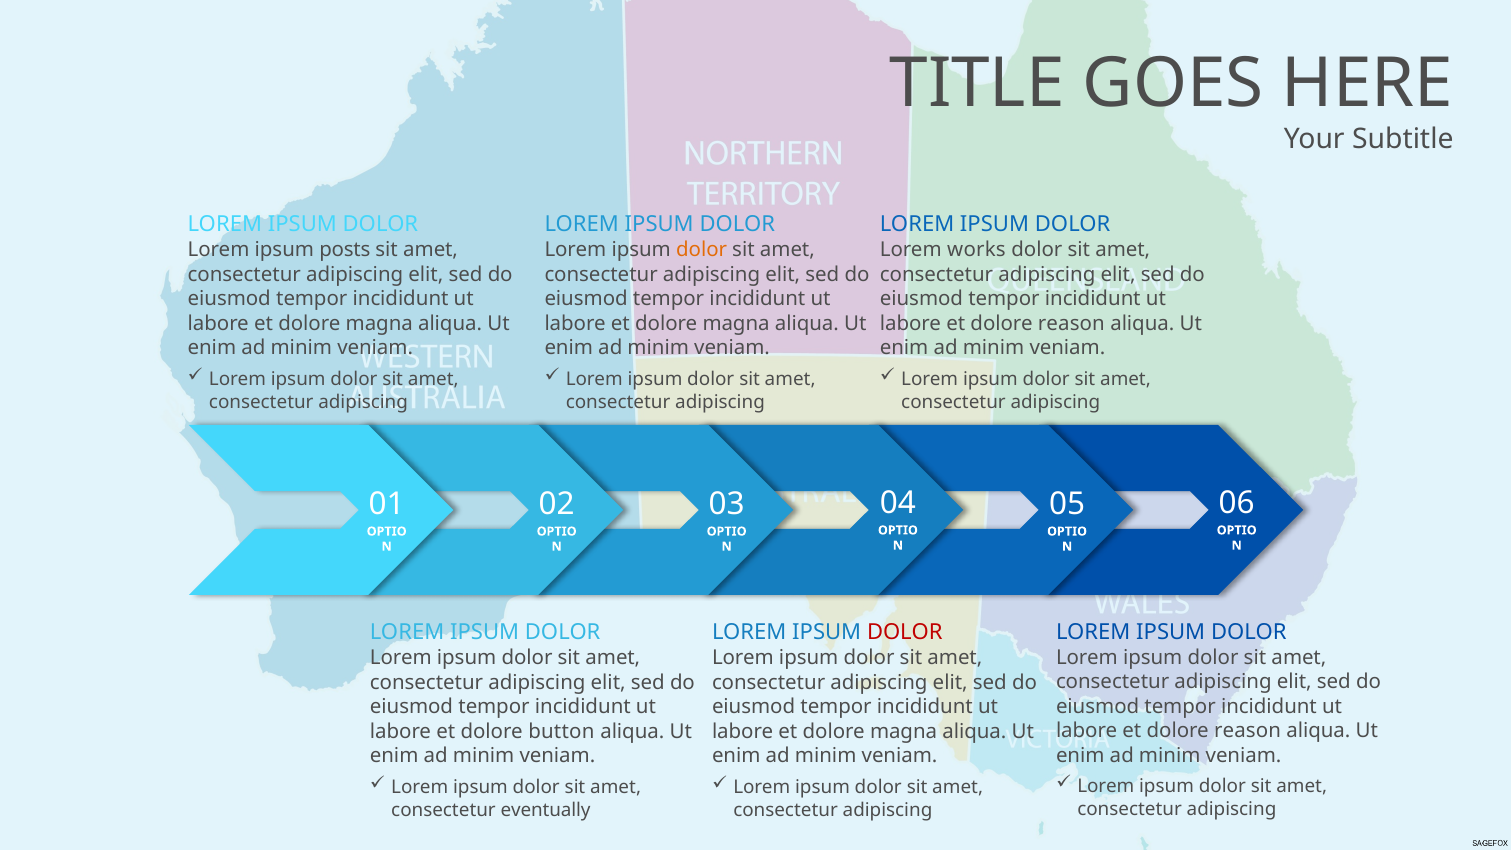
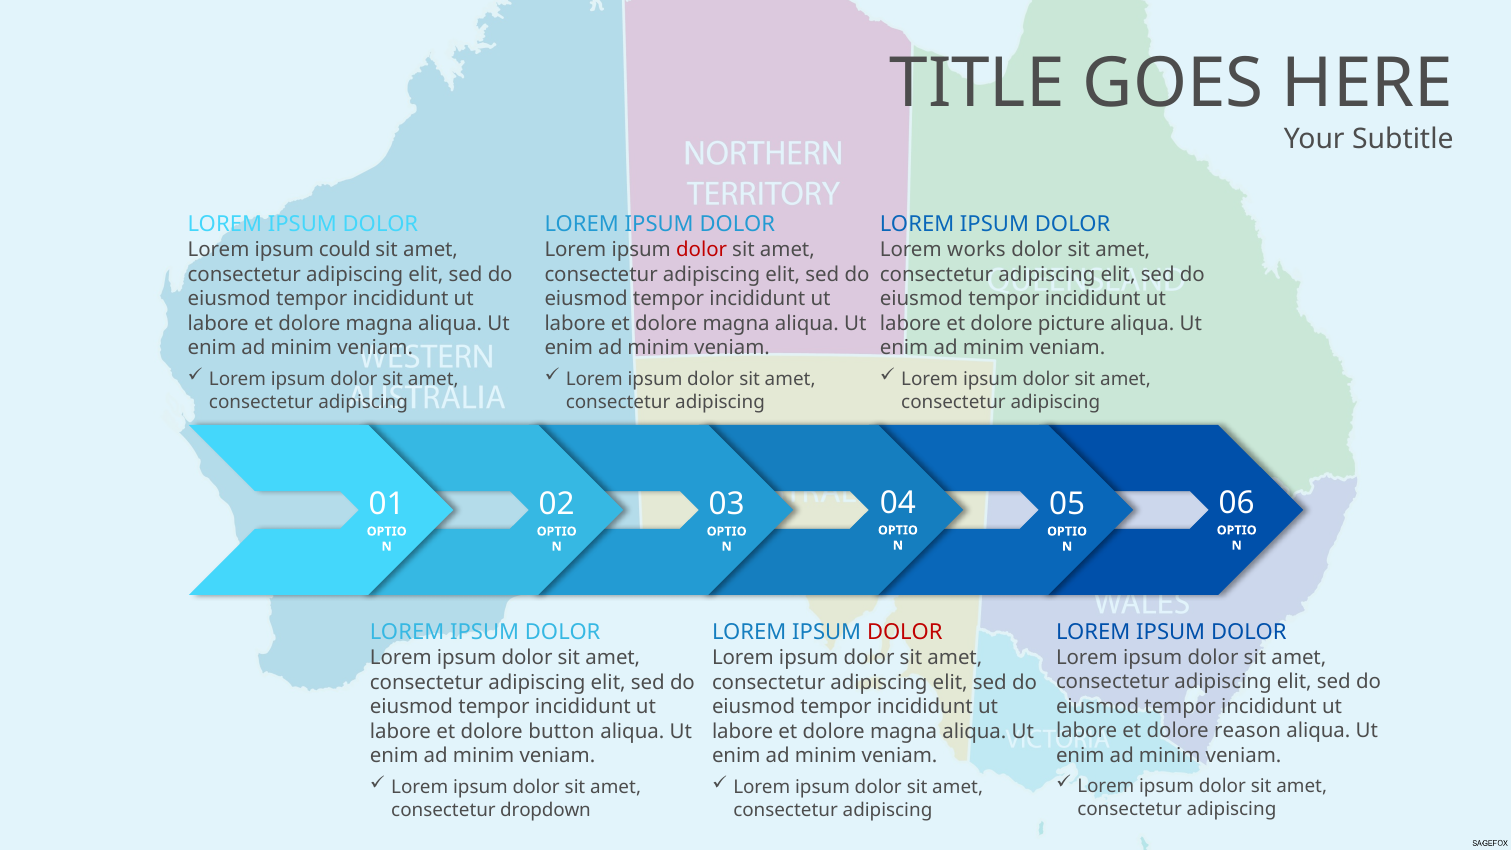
posts: posts -> could
dolor at (702, 250) colour: orange -> red
reason at (1071, 323): reason -> picture
eventually: eventually -> dropdown
